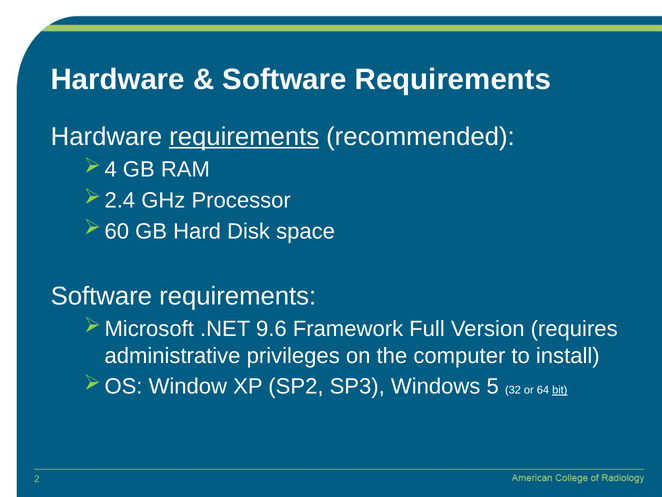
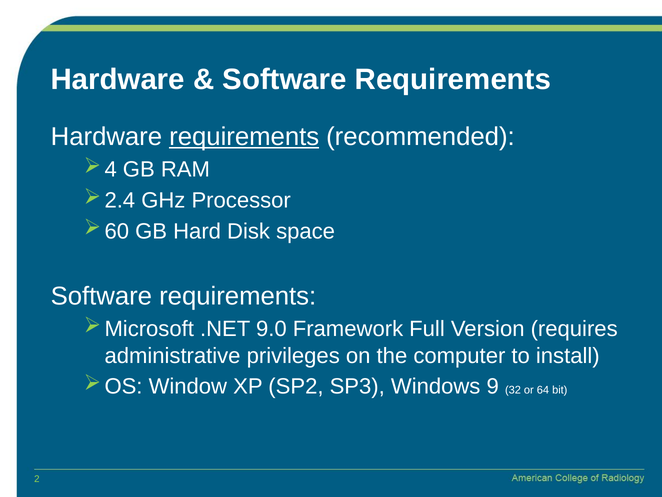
9.6: 9.6 -> 9.0
5: 5 -> 9
bit underline: present -> none
